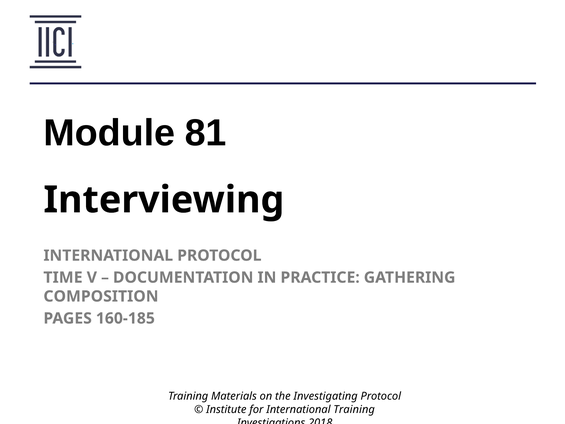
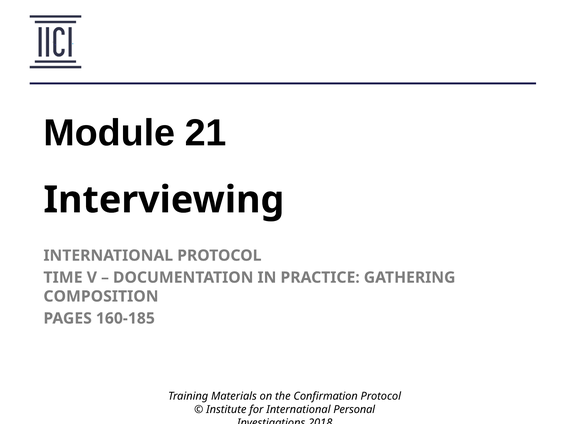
81: 81 -> 21
Investigating: Investigating -> Confirmation
International Training: Training -> Personal
